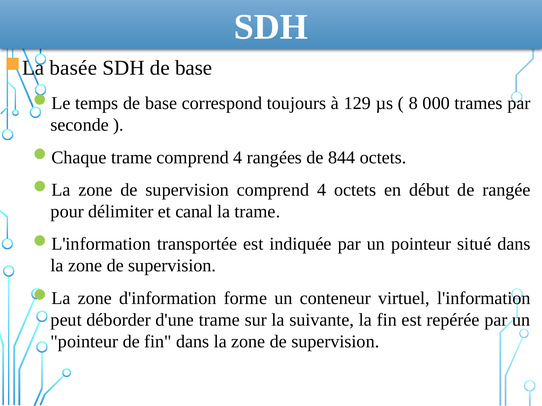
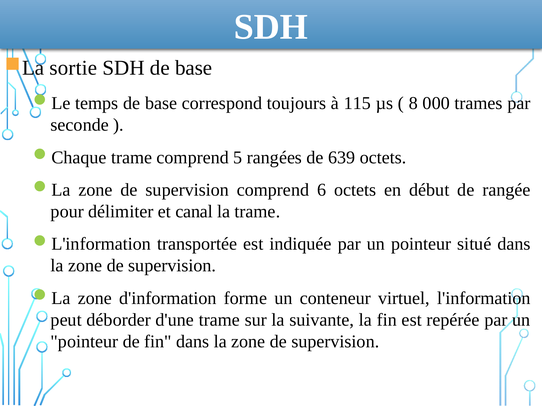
basée: basée -> sortie
129: 129 -> 115
trame comprend 4: 4 -> 5
844: 844 -> 639
supervision comprend 4: 4 -> 6
